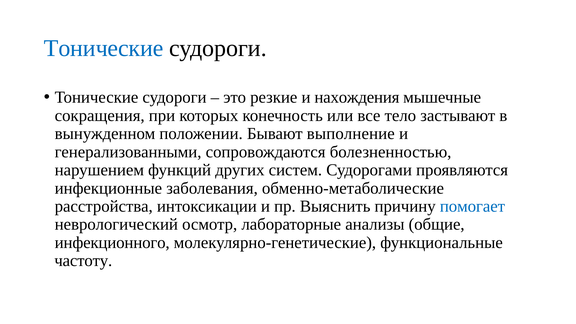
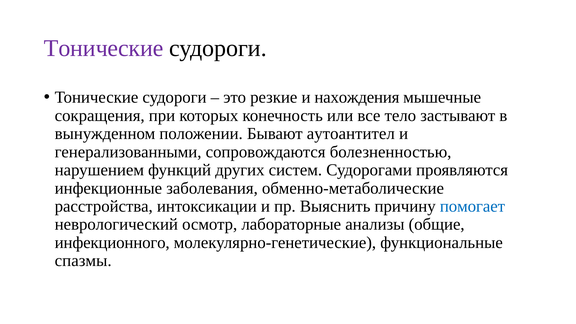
Тонические at (104, 48) colour: blue -> purple
выполнение: выполнение -> аутоантител
частоту: частоту -> спазмы
